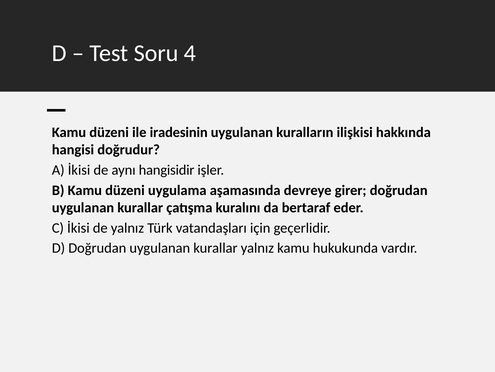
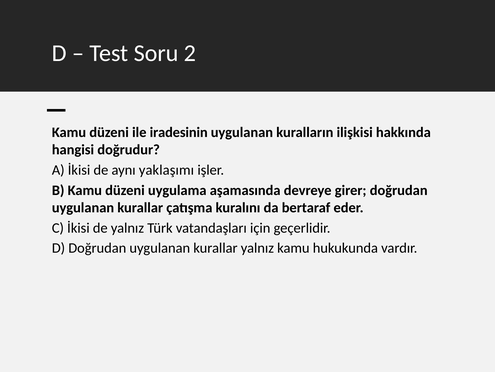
4: 4 -> 2
hangisidir: hangisidir -> yaklaşımı
